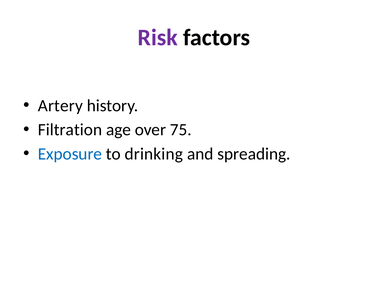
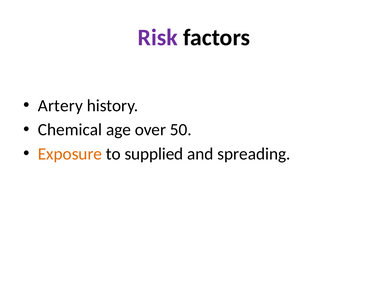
Filtration: Filtration -> Chemical
75: 75 -> 50
Exposure colour: blue -> orange
drinking: drinking -> supplied
